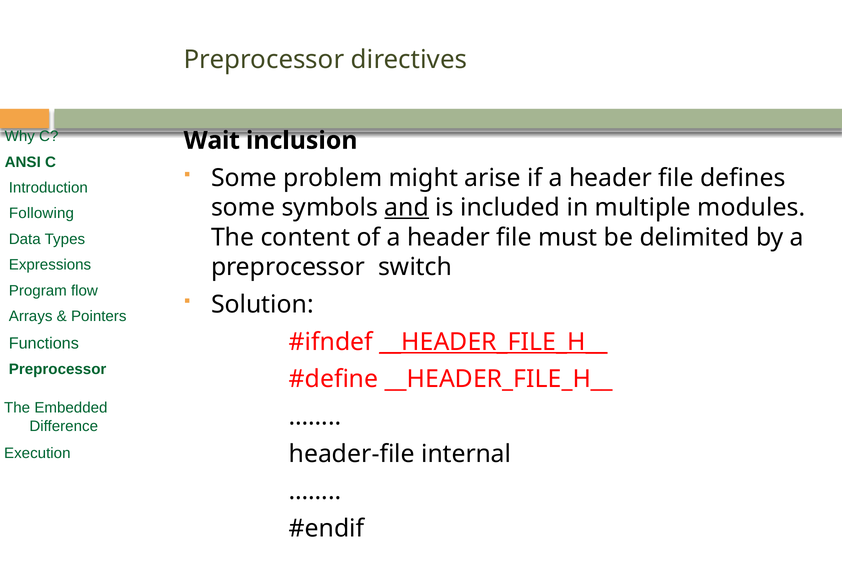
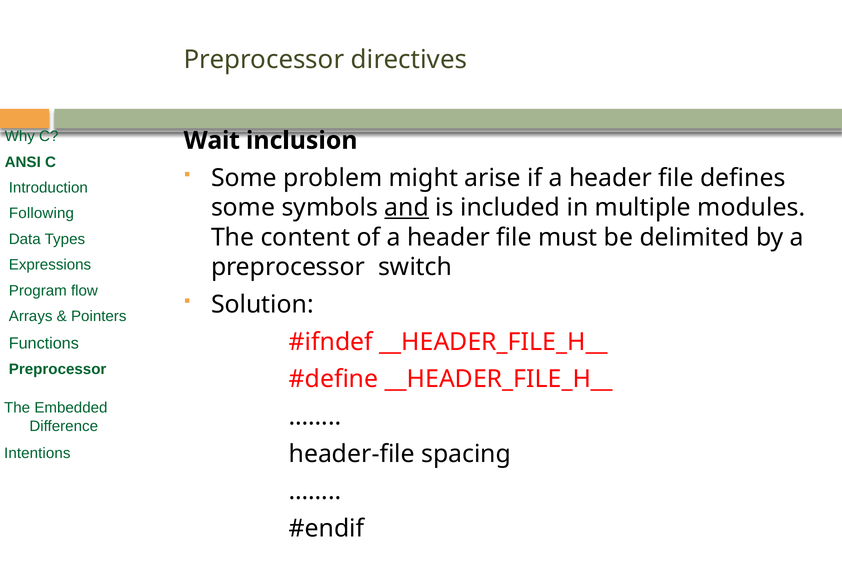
__HEADER_FILE_H__ at (493, 342) underline: present -> none
Execution: Execution -> Intentions
internal: internal -> spacing
